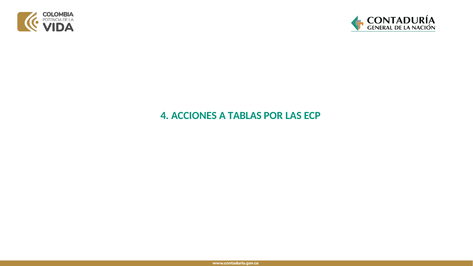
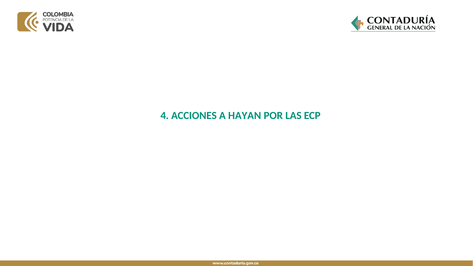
TABLAS: TABLAS -> HAYAN
